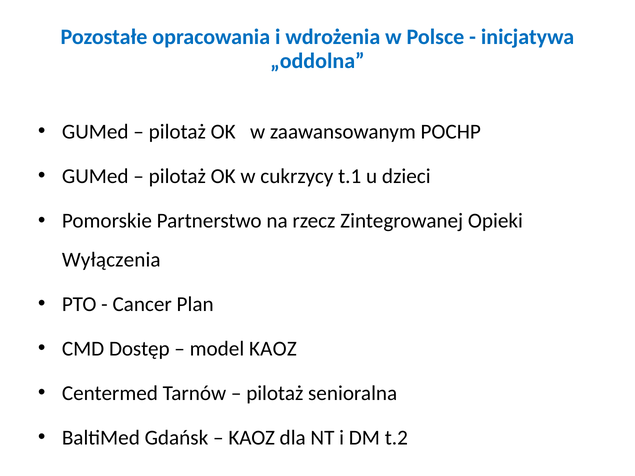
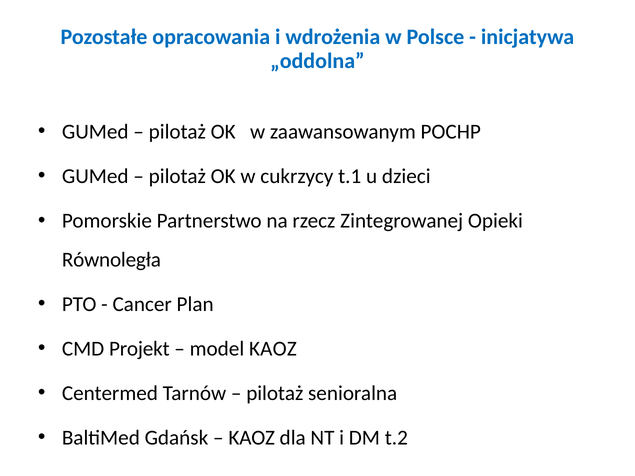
Wyłączenia: Wyłączenia -> Równoległa
Dostęp: Dostęp -> Projekt
